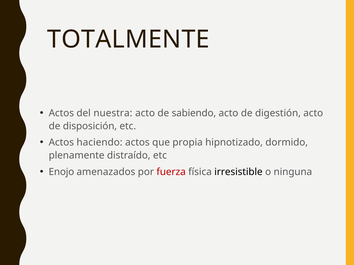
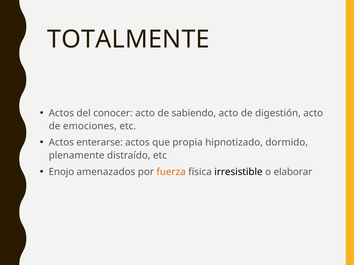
nuestra: nuestra -> conocer
disposición: disposición -> emociones
haciendo: haciendo -> enterarse
fuerza colour: red -> orange
ninguna: ninguna -> elaborar
